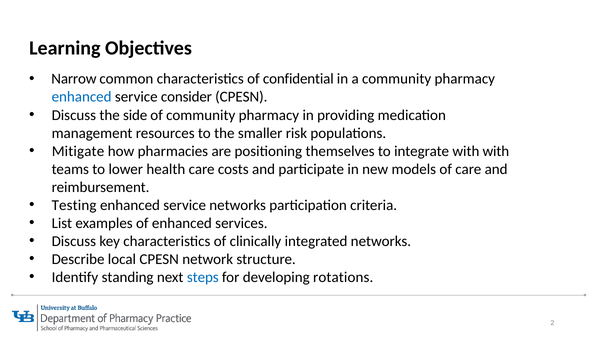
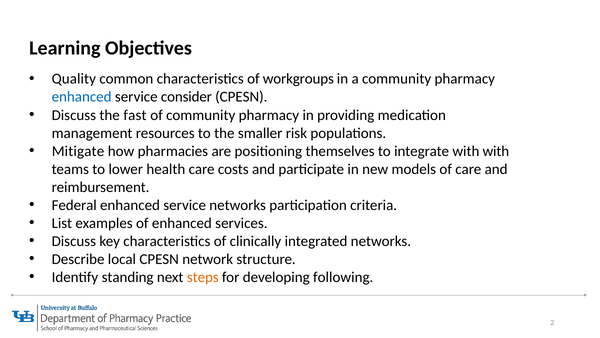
Narrow: Narrow -> Quality
confidential: confidential -> workgroups
side: side -> fast
Testing: Testing -> Federal
steps colour: blue -> orange
rotations: rotations -> following
